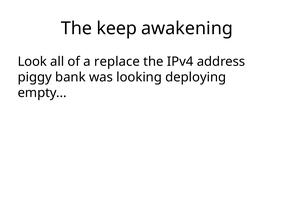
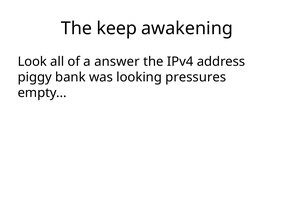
replace: replace -> answer
deploying: deploying -> pressures
